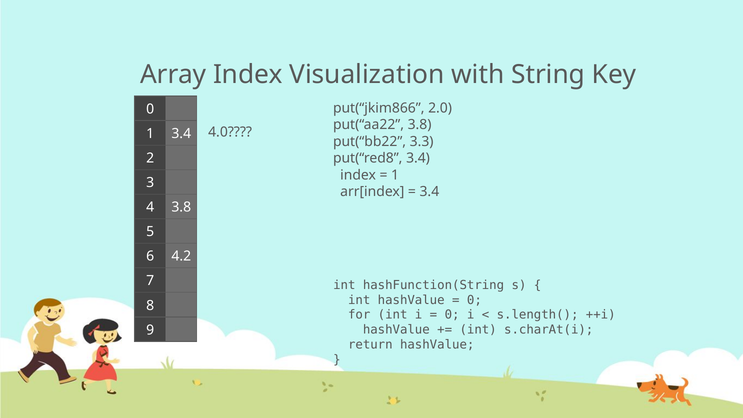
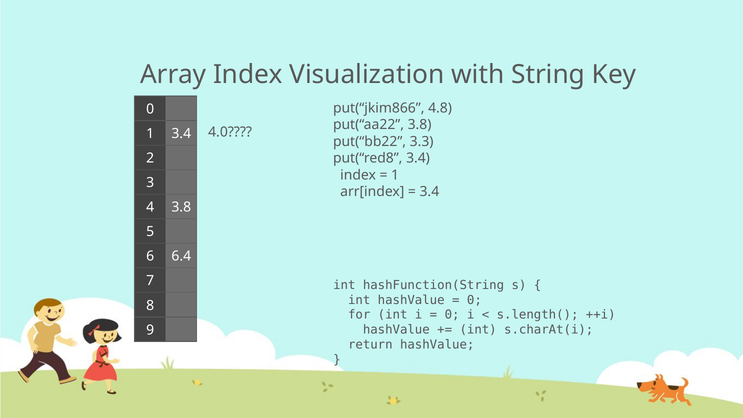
2.0: 2.0 -> 4.8
4.2: 4.2 -> 6.4
